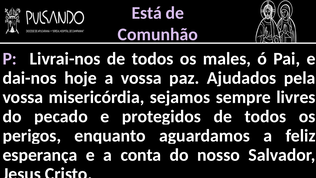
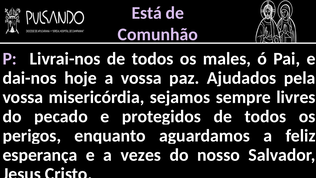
conta: conta -> vezes
